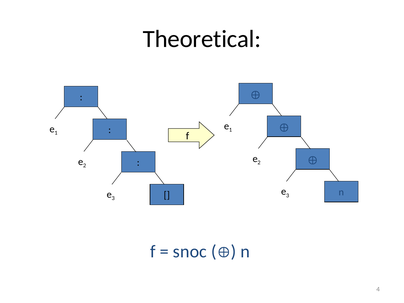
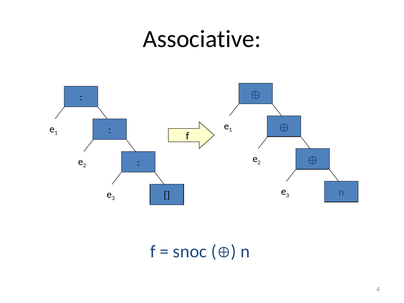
Theoretical: Theoretical -> Associative
